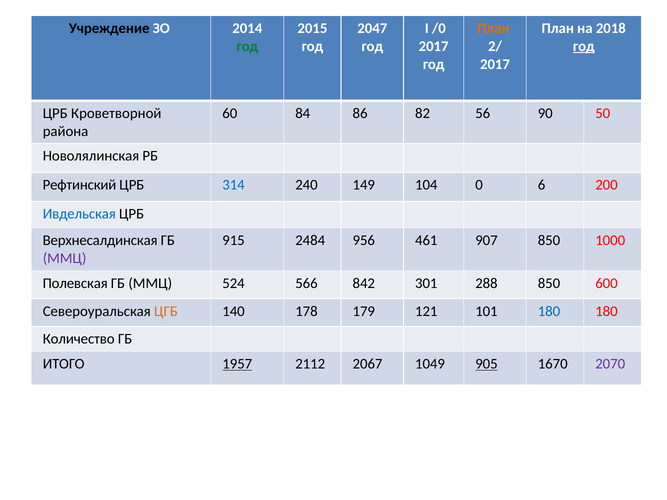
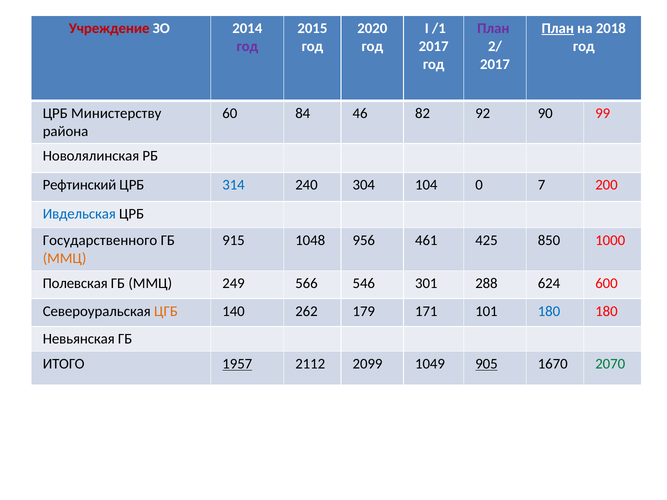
Учреждение colour: black -> red
2047: 2047 -> 2020
/0: /0 -> /1
План at (493, 28) colour: orange -> purple
План at (558, 28) underline: none -> present
год at (247, 46) colour: green -> purple
год at (584, 46) underline: present -> none
Кроветворной: Кроветворной -> Министерству
86: 86 -> 46
56: 56 -> 92
50: 50 -> 99
149: 149 -> 304
6: 6 -> 7
Верхнесалдинская: Верхнесалдинская -> Государственного
2484: 2484 -> 1048
907: 907 -> 425
ММЦ at (65, 259) colour: purple -> orange
524: 524 -> 249
842: 842 -> 546
288 850: 850 -> 624
178: 178 -> 262
121: 121 -> 171
Количество at (79, 339): Количество -> Невьянская
2067: 2067 -> 2099
2070 colour: purple -> green
